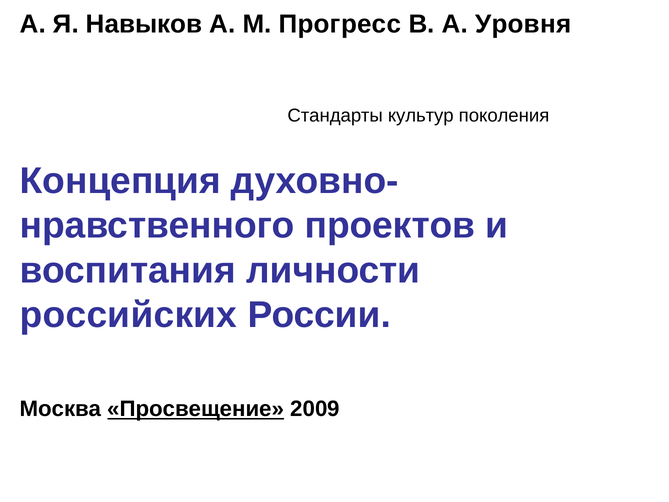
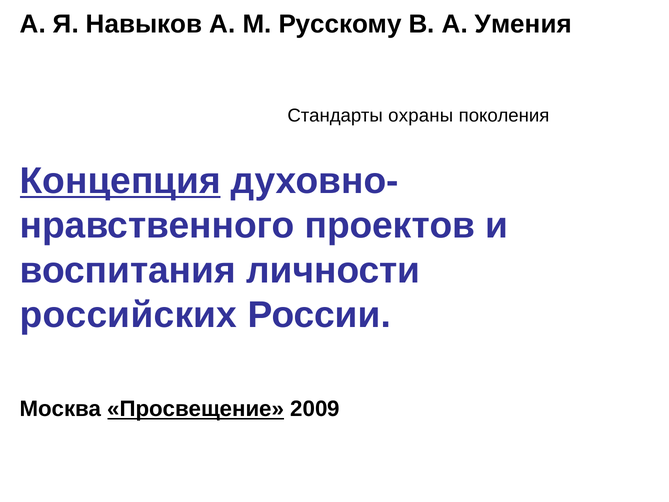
Прогресс: Прогресс -> Русскому
Уровня: Уровня -> Умения
культур: культур -> охраны
Концепция underline: none -> present
